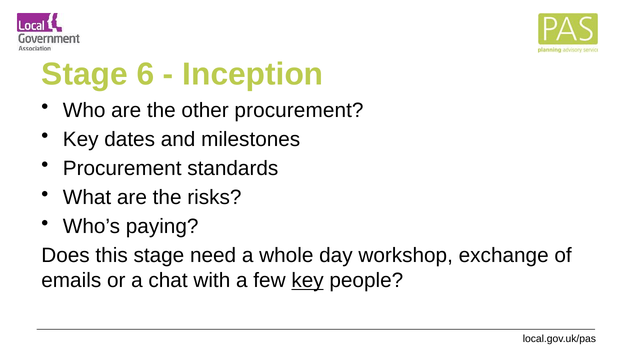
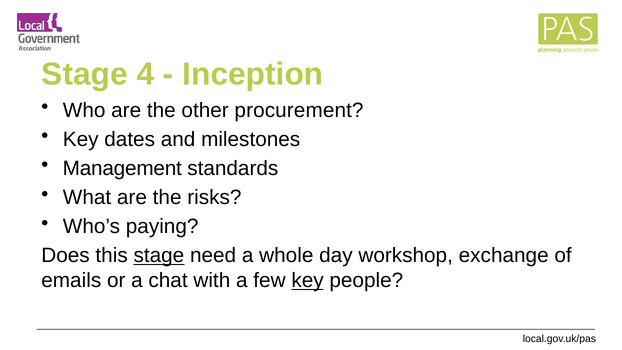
6: 6 -> 4
Procurement at (122, 168): Procurement -> Management
stage at (159, 256) underline: none -> present
